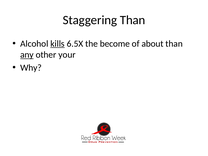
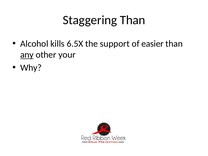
kills underline: present -> none
become: become -> support
about: about -> easier
